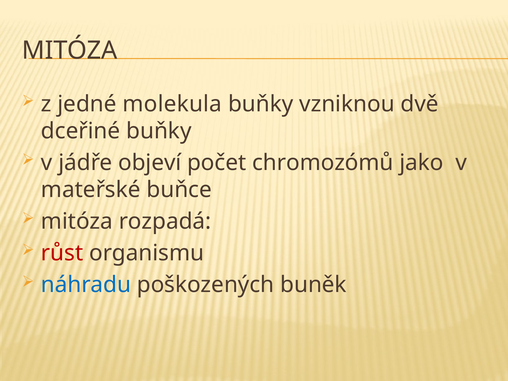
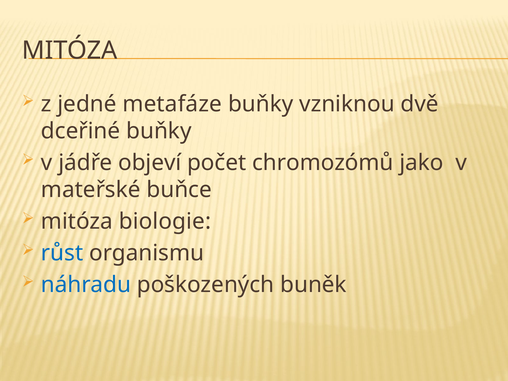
molekula: molekula -> metafáze
rozpadá: rozpadá -> biologie
růst colour: red -> blue
